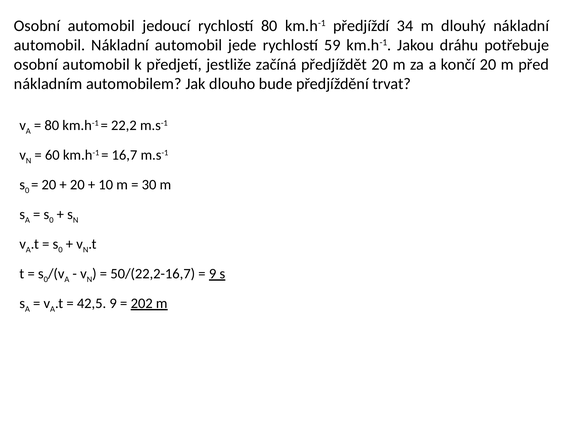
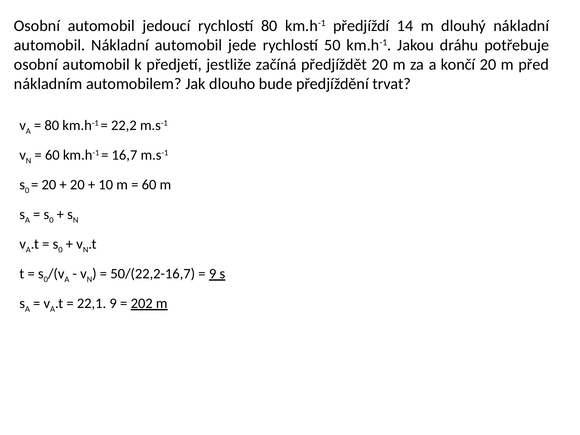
34: 34 -> 14
59: 59 -> 50
30 at (149, 185): 30 -> 60
42,5: 42,5 -> 22,1
